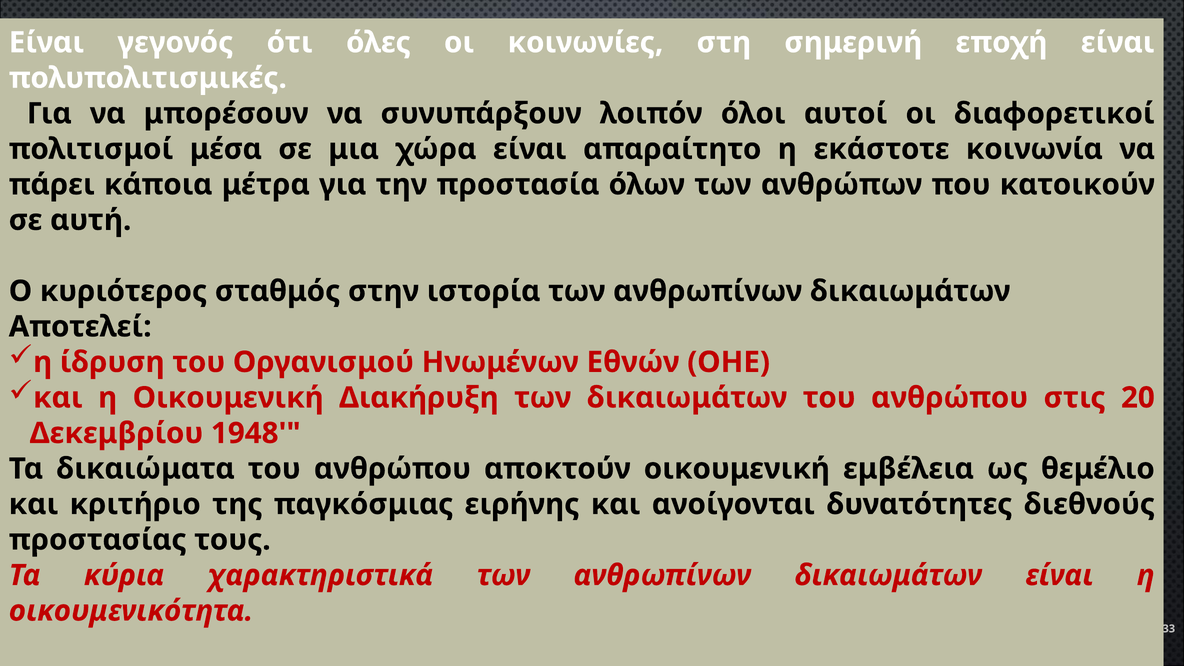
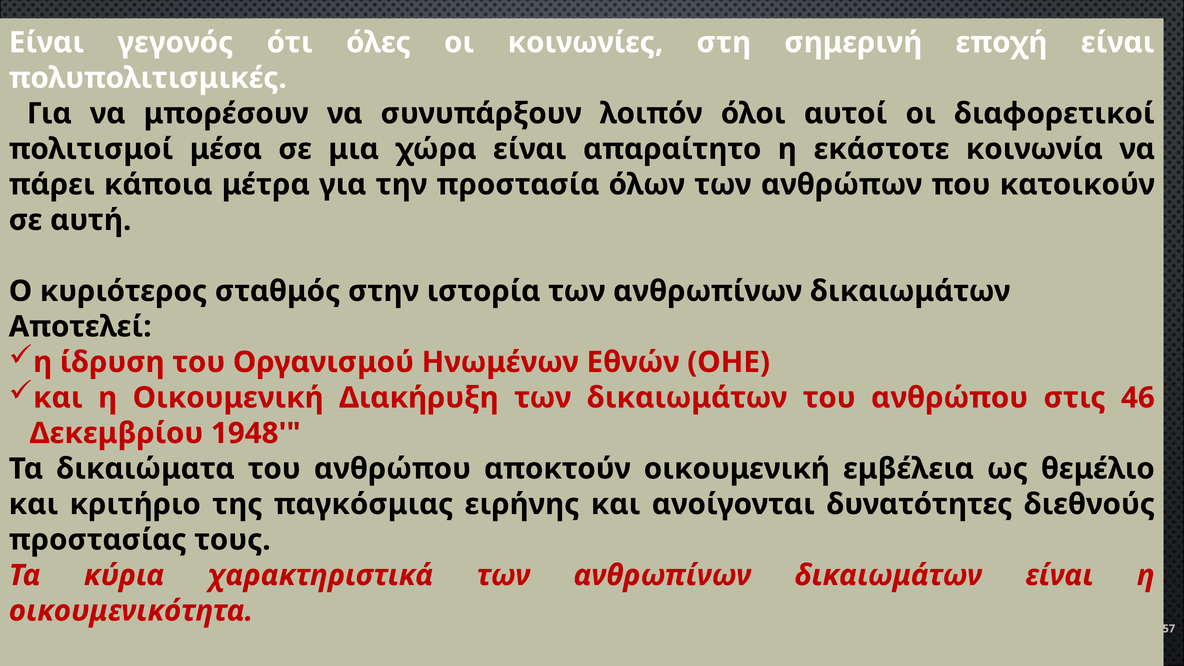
20: 20 -> 46
33: 33 -> 57
